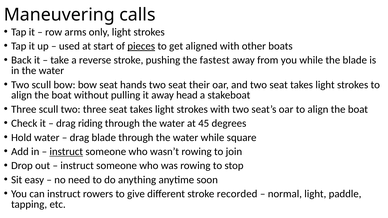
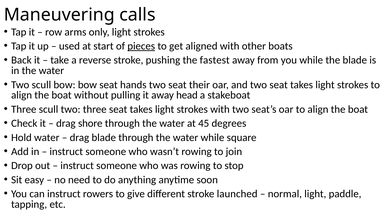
riding: riding -> shore
instruct at (66, 152) underline: present -> none
recorded: recorded -> launched
